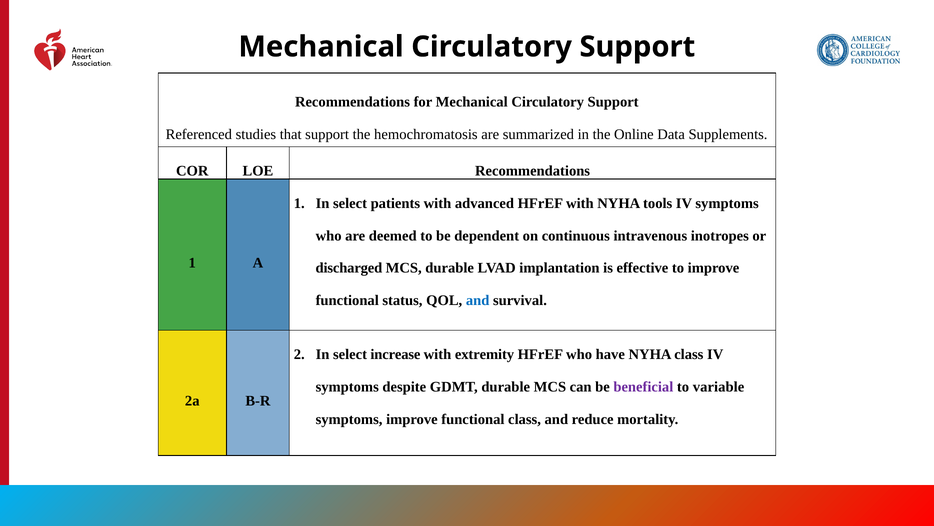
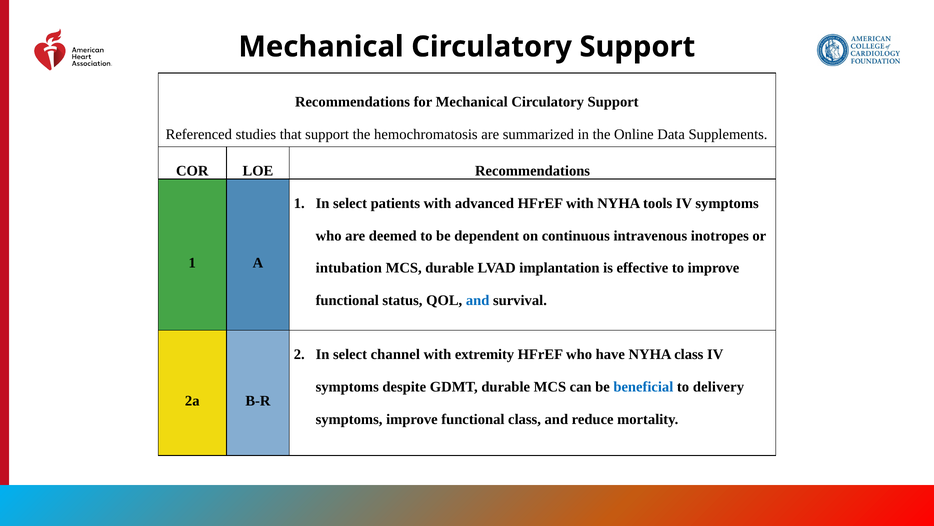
discharged: discharged -> intubation
increase: increase -> channel
beneficial colour: purple -> blue
variable: variable -> delivery
